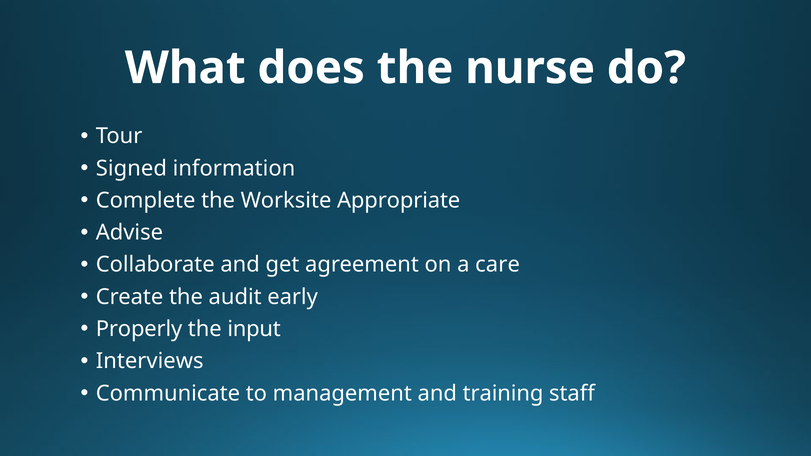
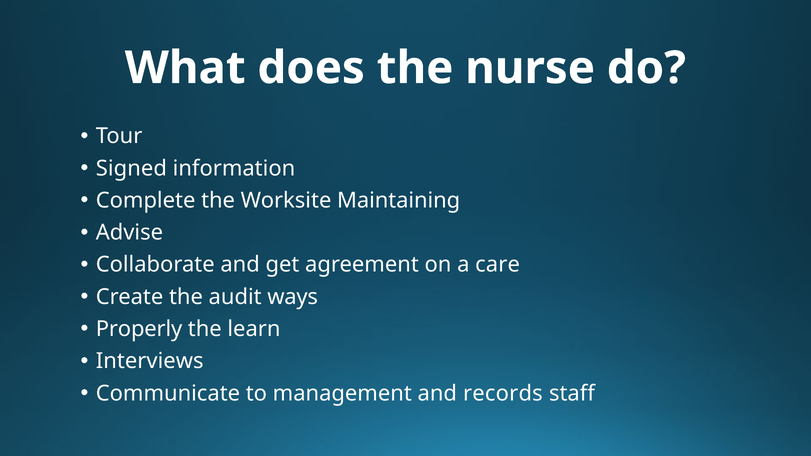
Appropriate: Appropriate -> Maintaining
early: early -> ways
input: input -> learn
training: training -> records
